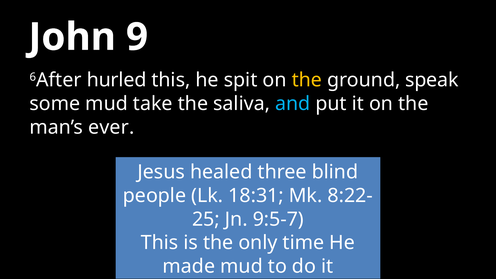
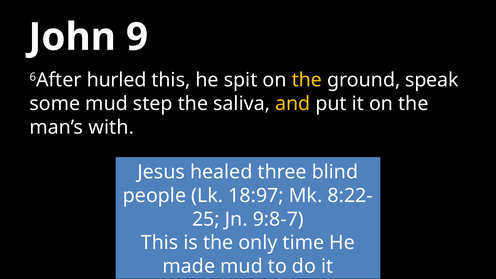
take: take -> step
and colour: light blue -> yellow
ever: ever -> with
18:31: 18:31 -> 18:97
9:5-7: 9:5-7 -> 9:8-7
